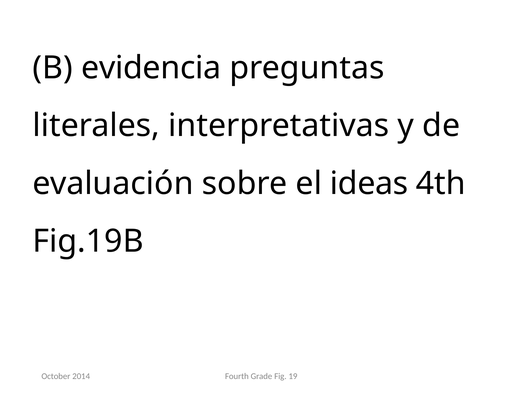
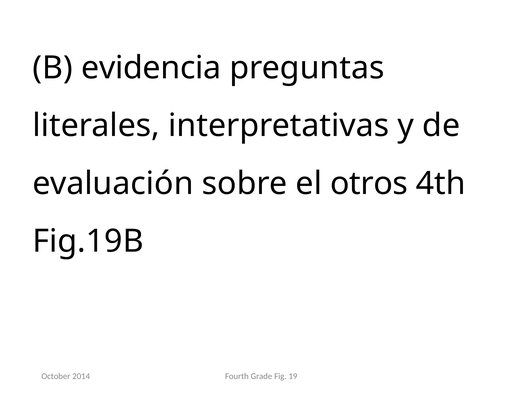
ideas: ideas -> otros
